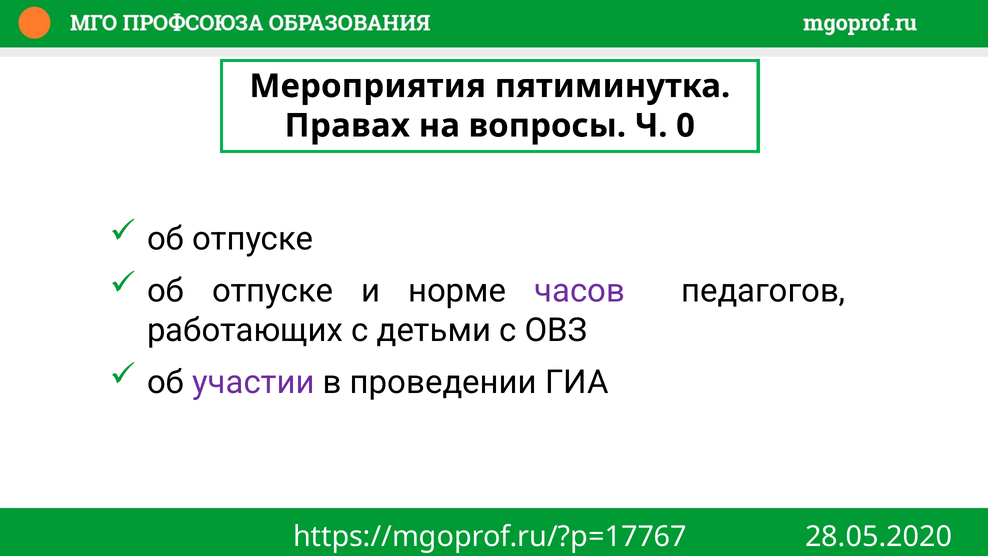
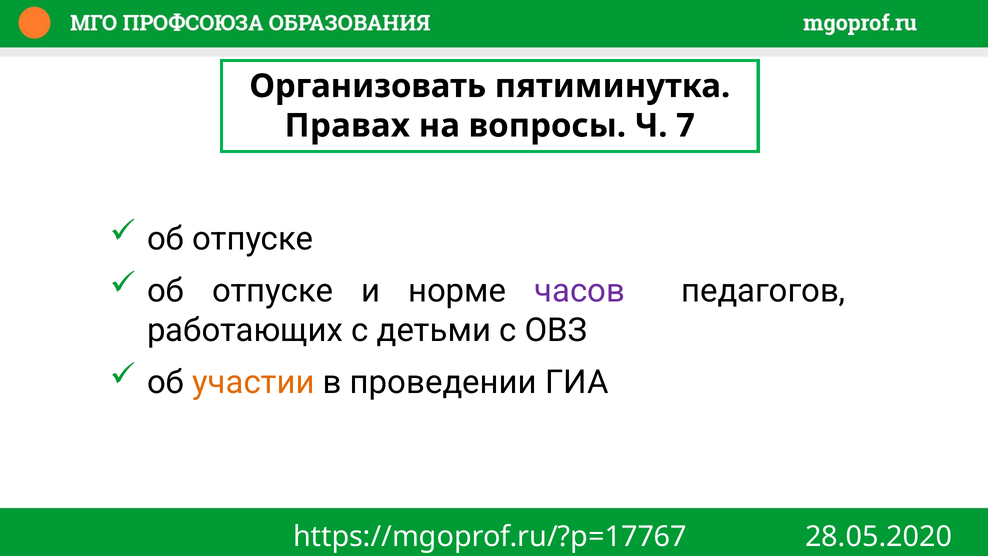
Мероприятия: Мероприятия -> Организовать
0: 0 -> 7
участии colour: purple -> orange
